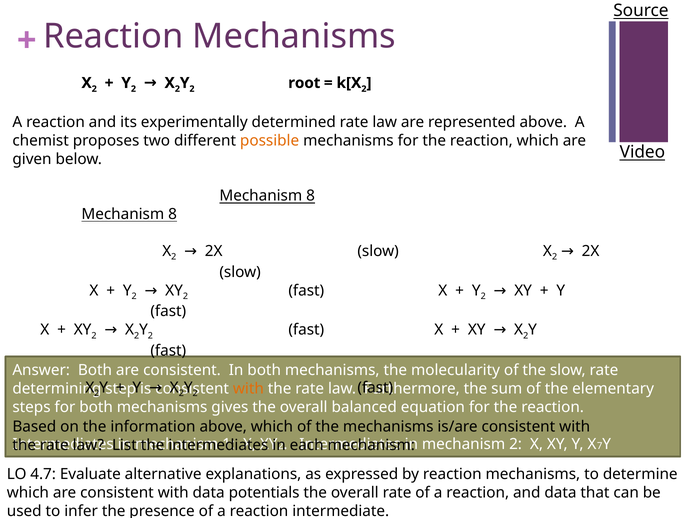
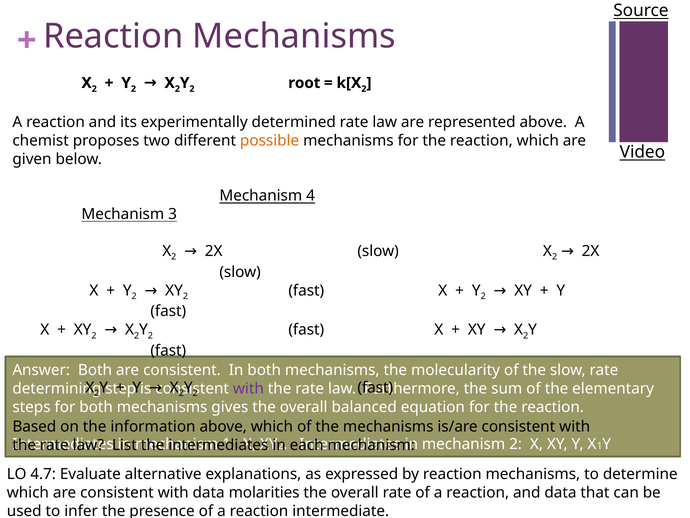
8 at (311, 196): 8 -> 4
8 at (173, 214): 8 -> 3
with at (248, 388) colour: orange -> purple
X 7: 7 -> 1
potentials: potentials -> molarities
